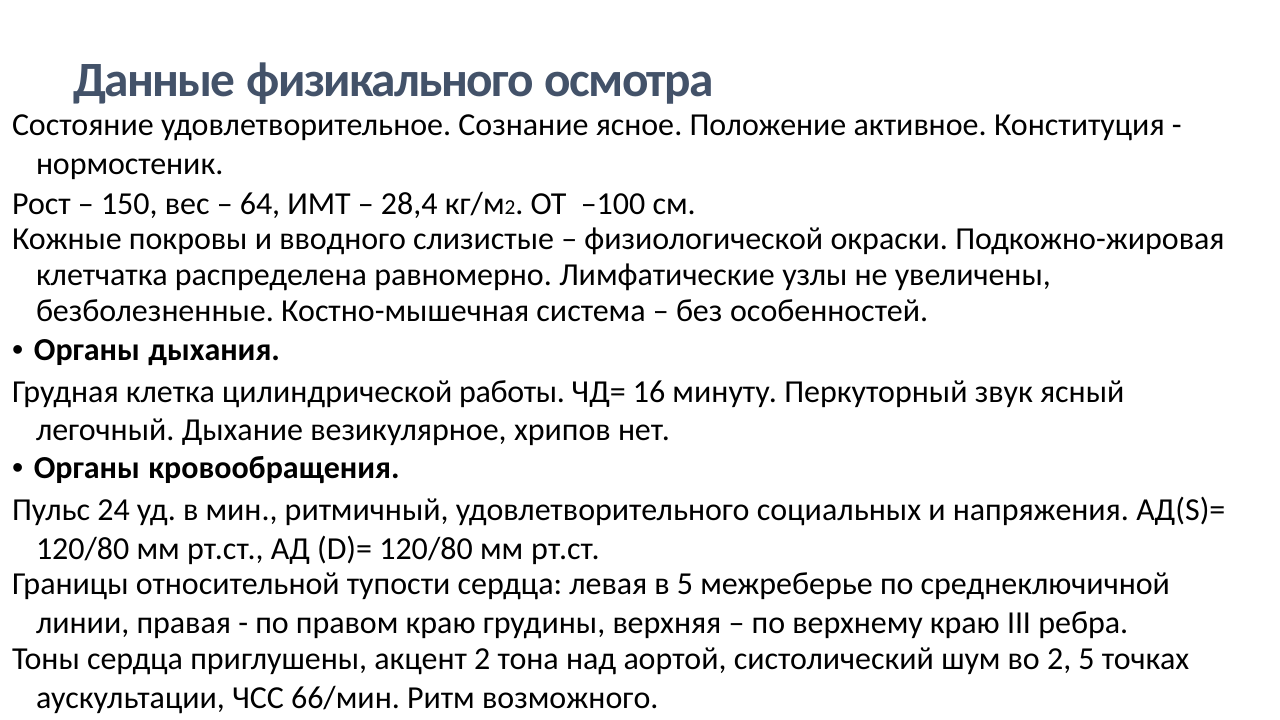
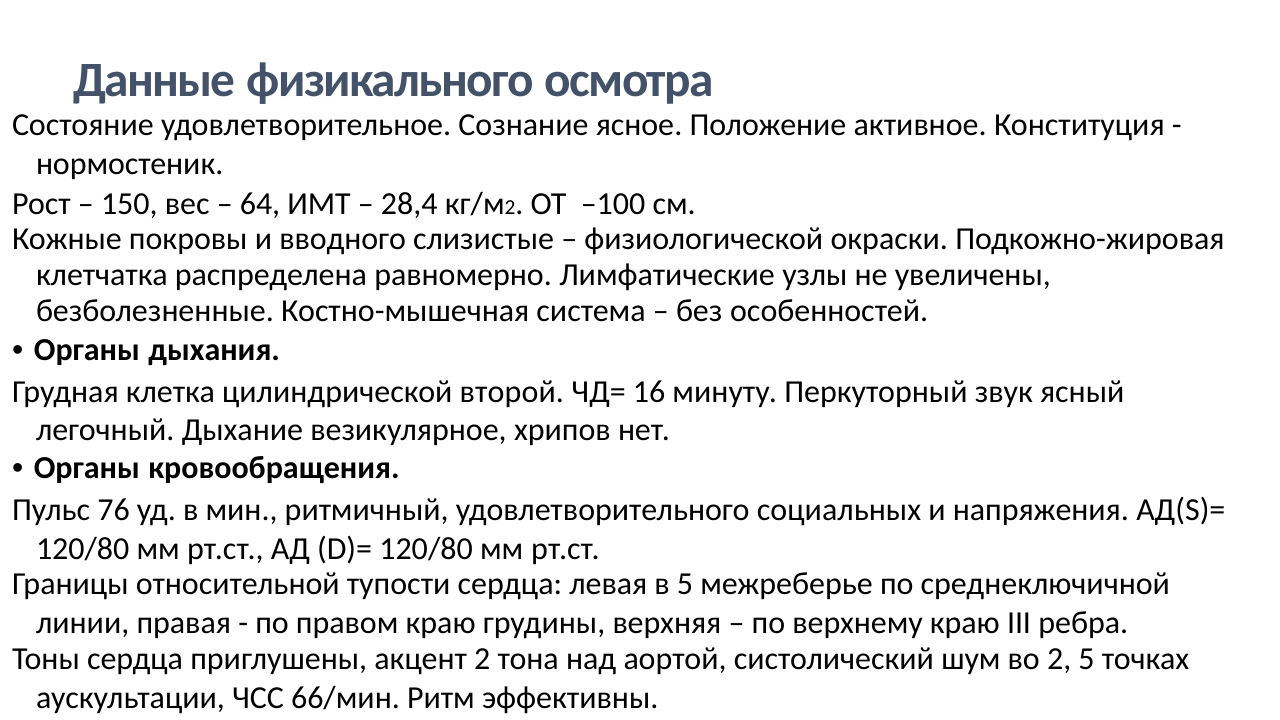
работы: работы -> второй
24: 24 -> 76
возможного: возможного -> эффективны
